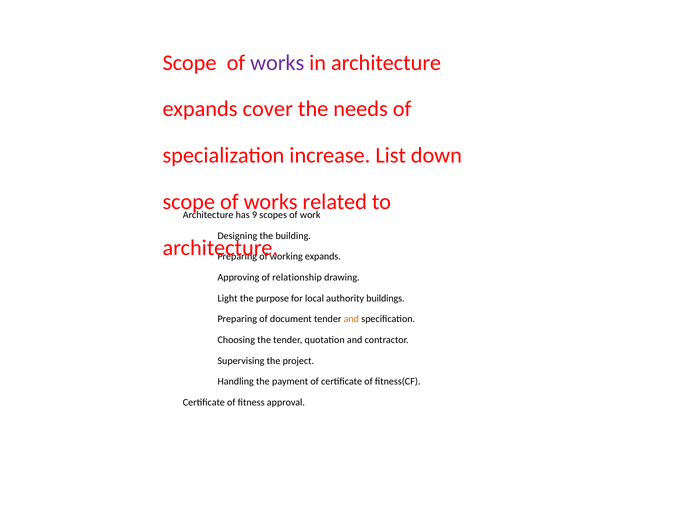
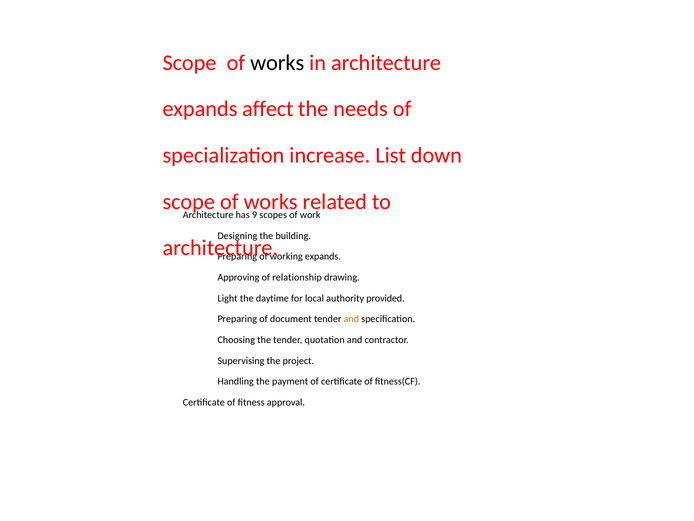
works at (277, 63) colour: purple -> black
cover: cover -> affect
purpose: purpose -> daytime
buildings: buildings -> provided
